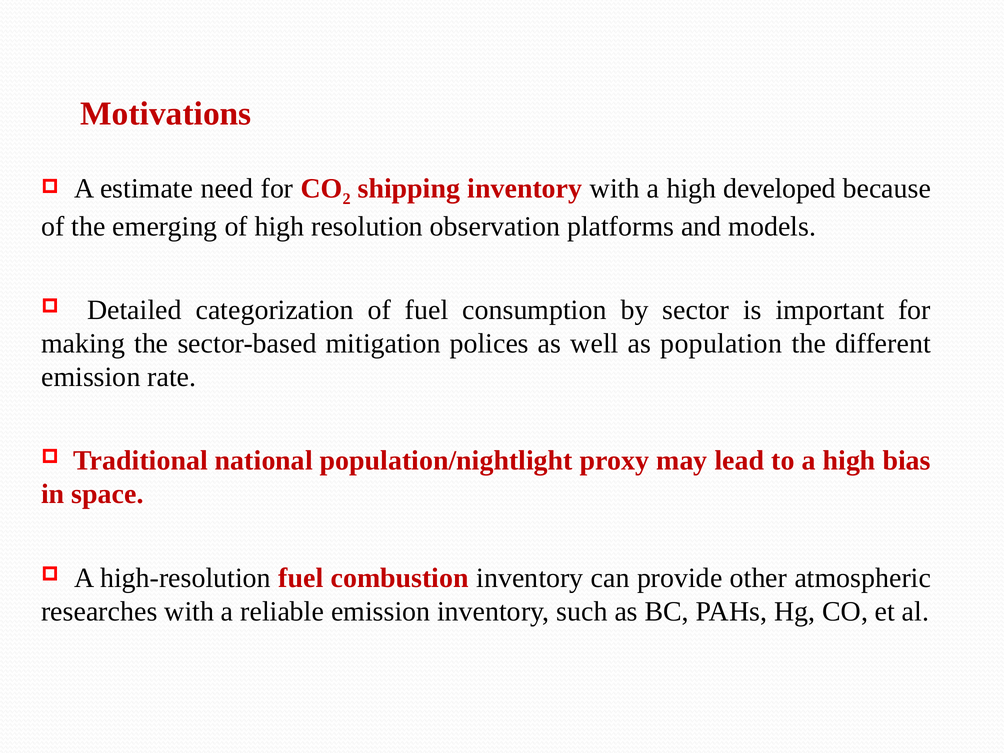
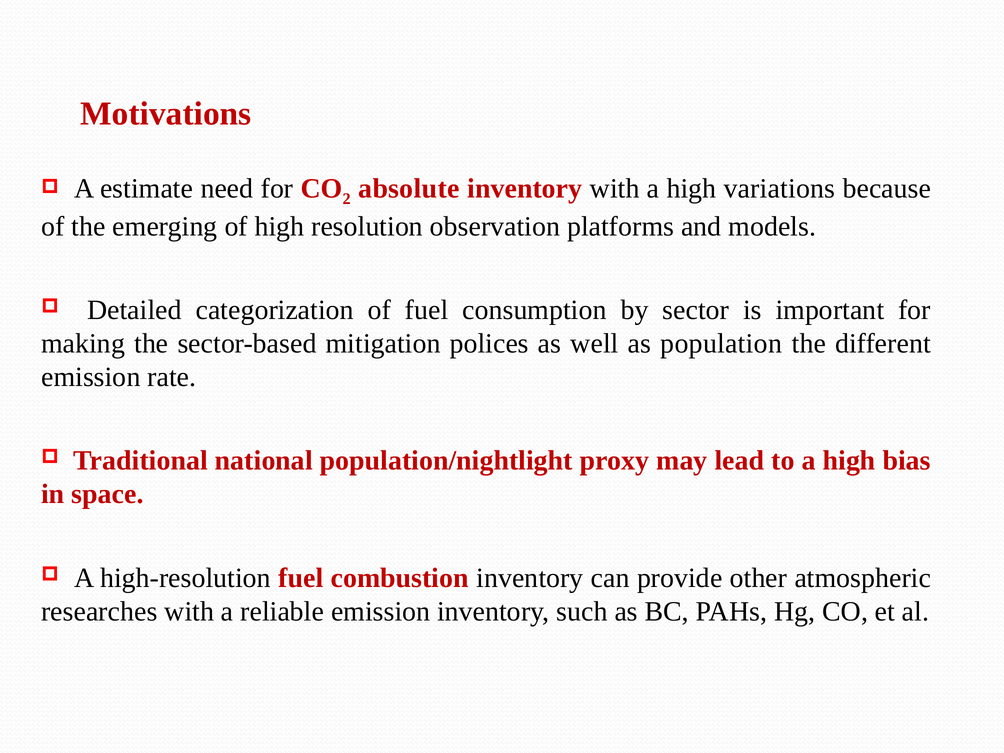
shipping: shipping -> absolute
developed: developed -> variations
